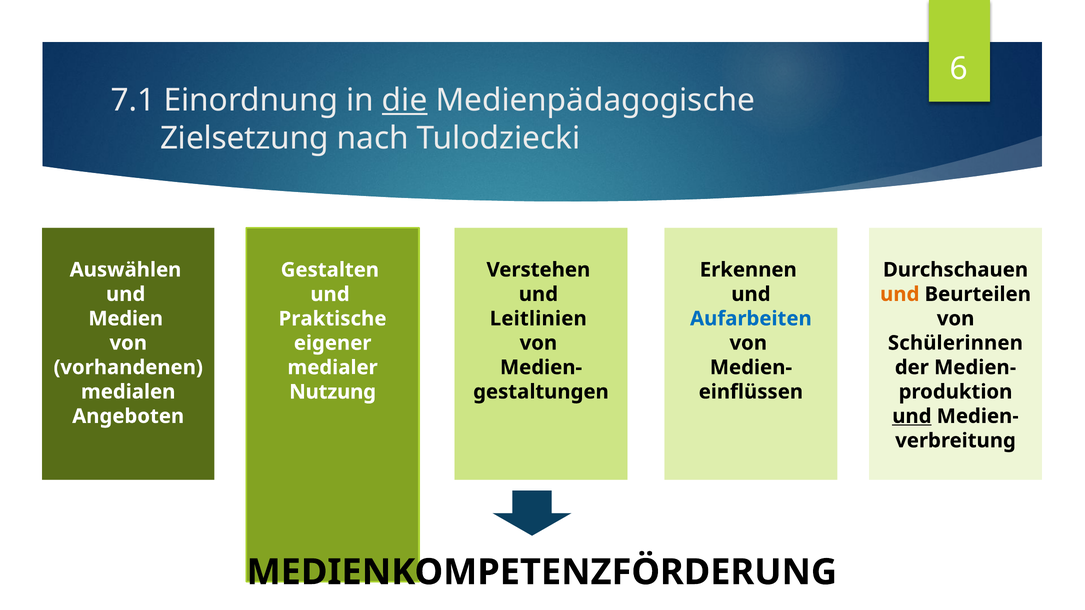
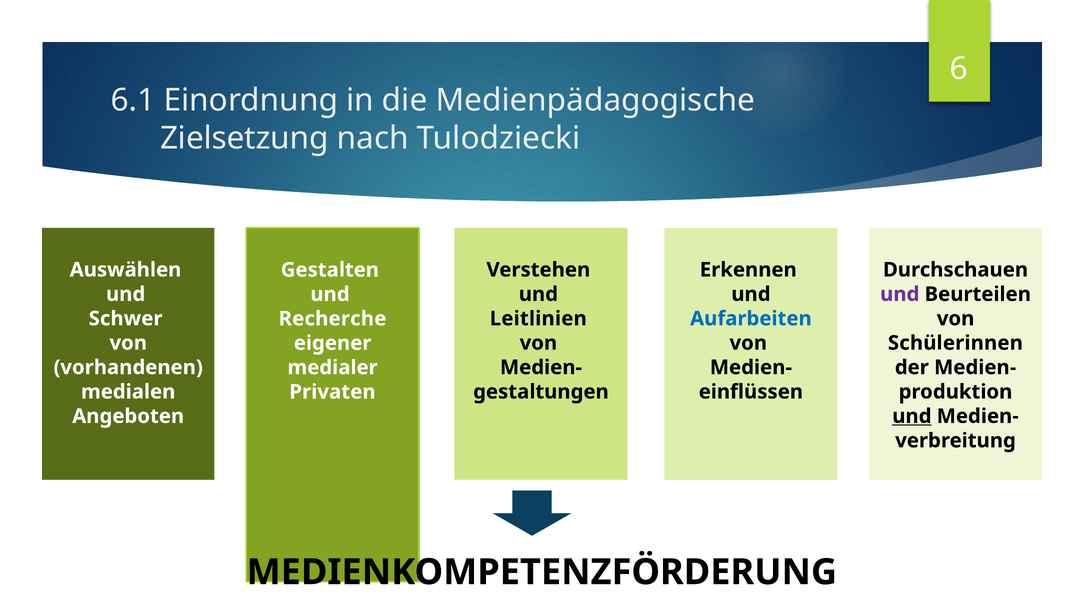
7.1: 7.1 -> 6.1
die underline: present -> none
und at (900, 294) colour: orange -> purple
Medien: Medien -> Schwer
Praktische: Praktische -> Recherche
Nutzung: Nutzung -> Privaten
